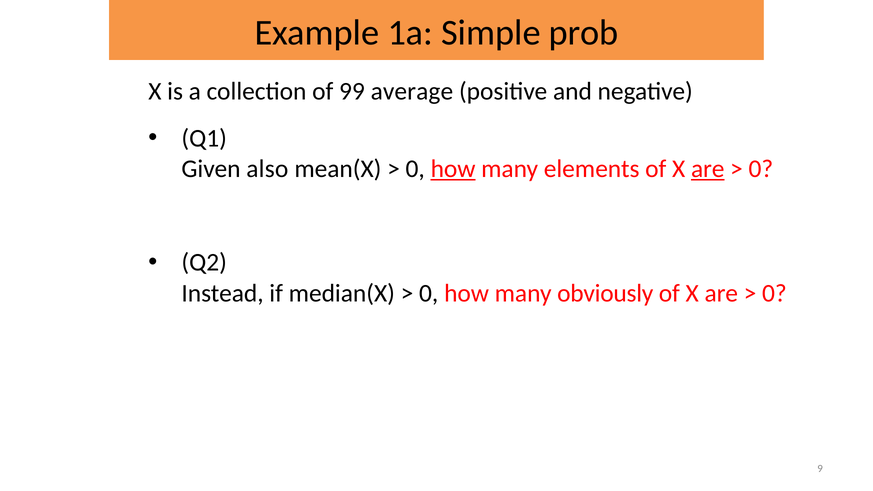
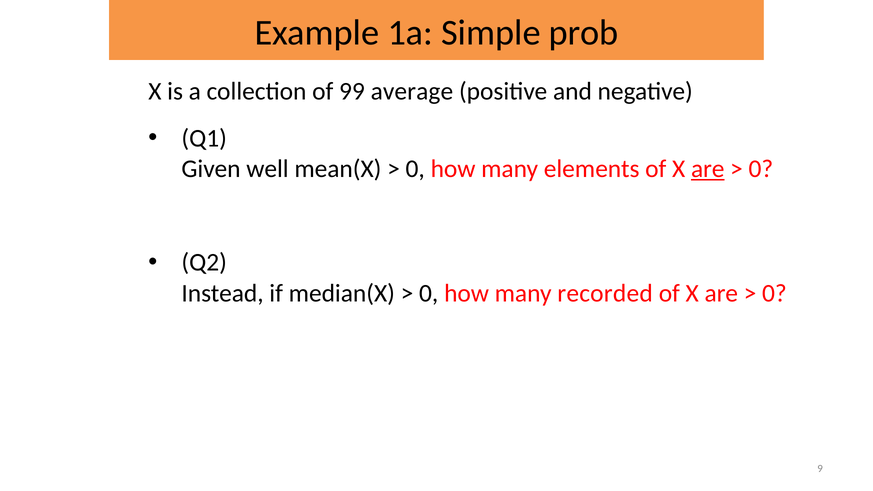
also: also -> well
how at (453, 169) underline: present -> none
obviously: obviously -> recorded
